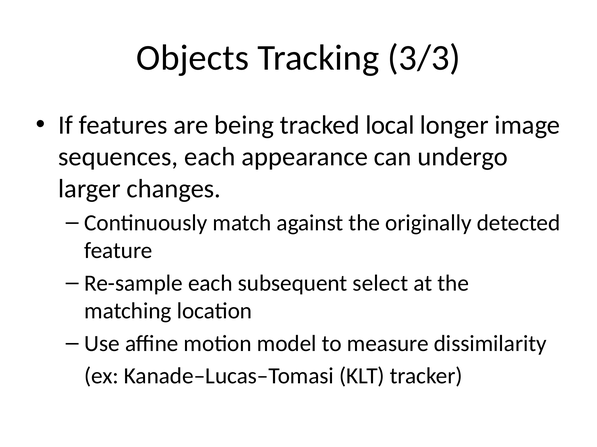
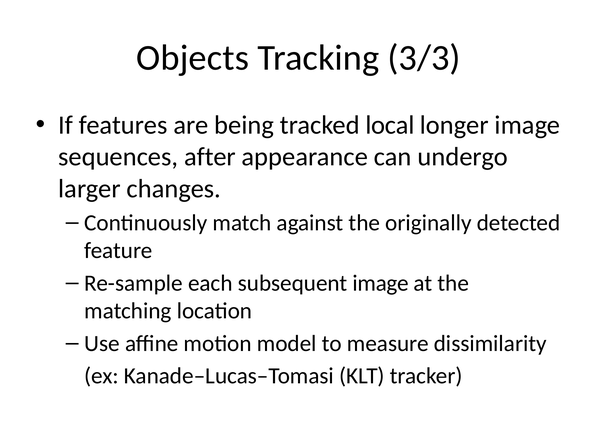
sequences each: each -> after
subsequent select: select -> image
